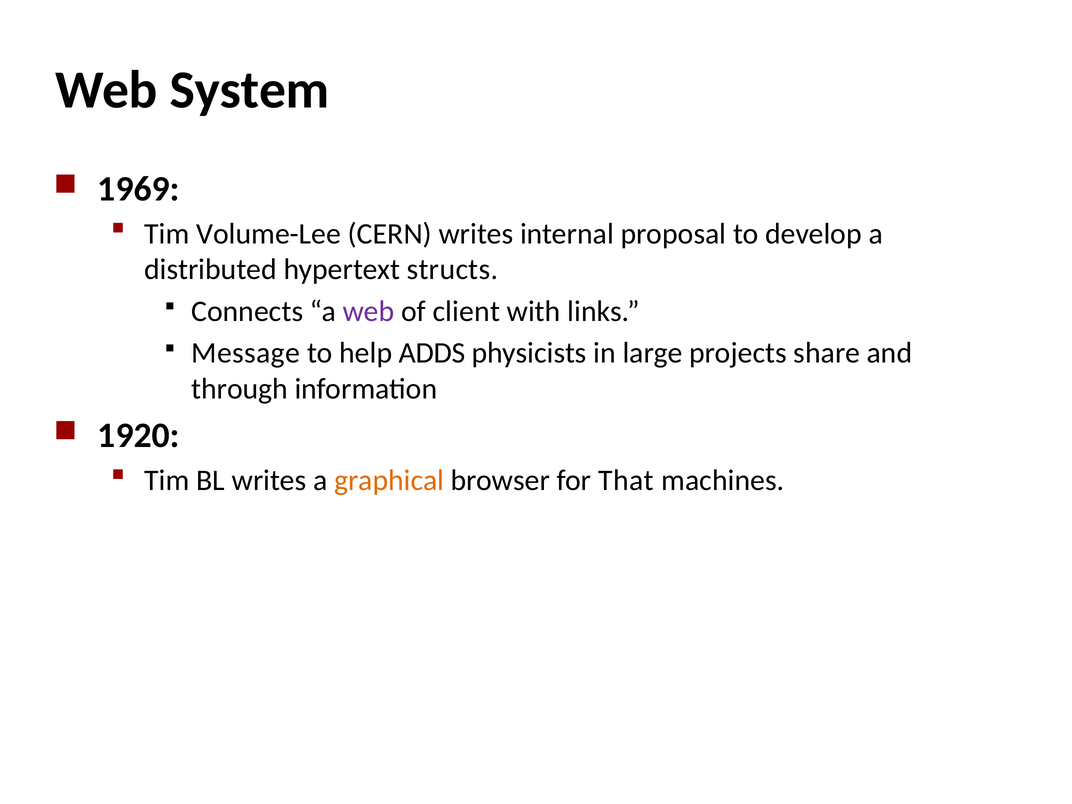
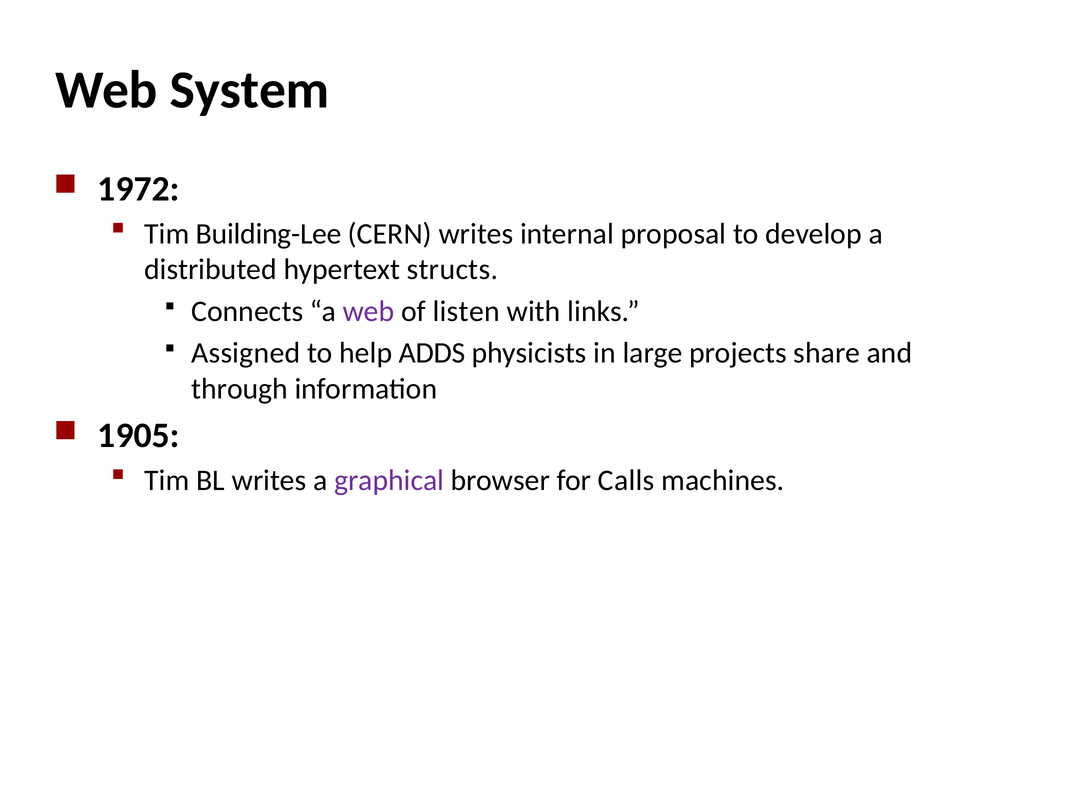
1969: 1969 -> 1972
Volume-Lee: Volume-Lee -> Building-Lee
client: client -> listen
Message: Message -> Assigned
1920: 1920 -> 1905
graphical colour: orange -> purple
That: That -> Calls
